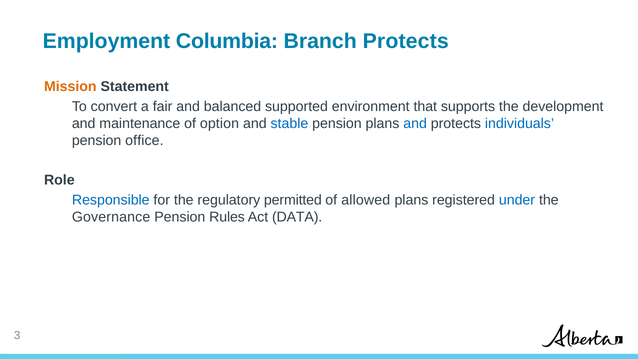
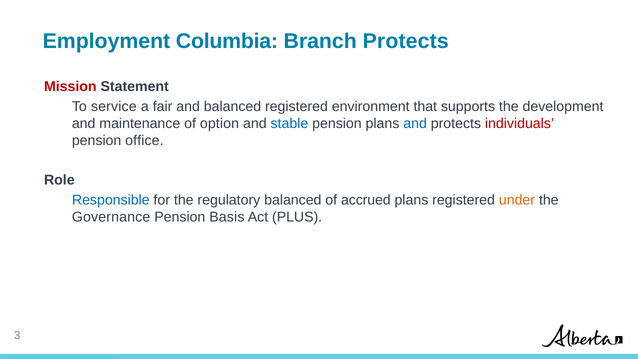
Mission colour: orange -> red
convert: convert -> service
balanced supported: supported -> registered
individuals colour: blue -> red
regulatory permitted: permitted -> balanced
allowed: allowed -> accrued
under colour: blue -> orange
Rules: Rules -> Basis
DATA: DATA -> PLUS
